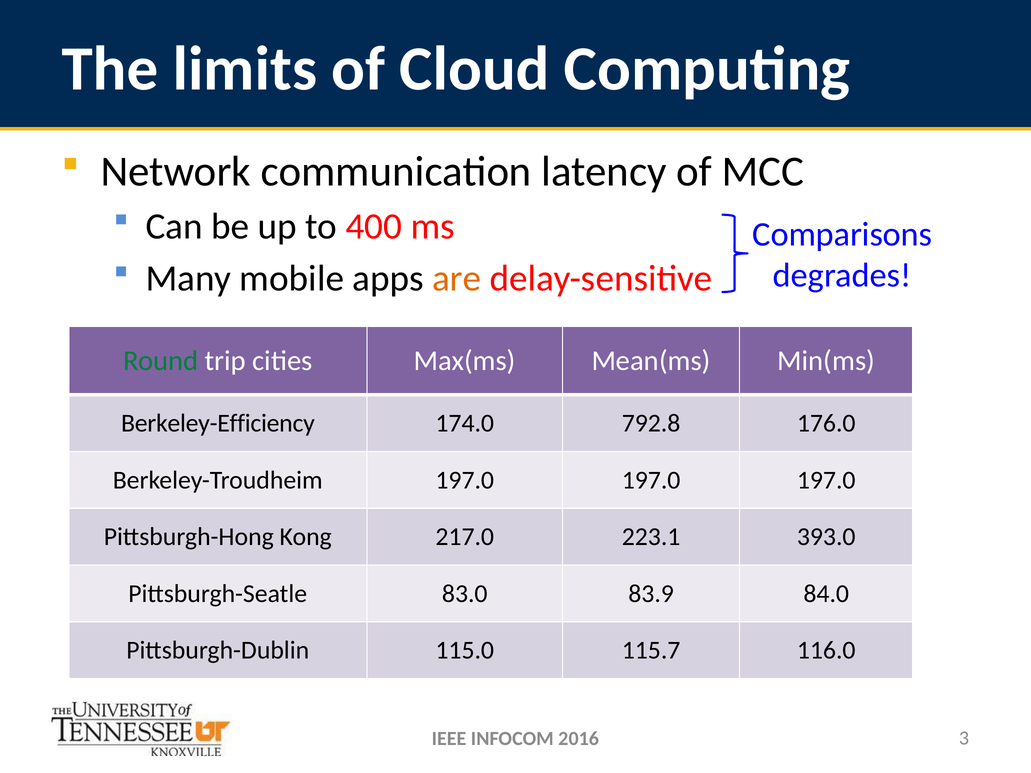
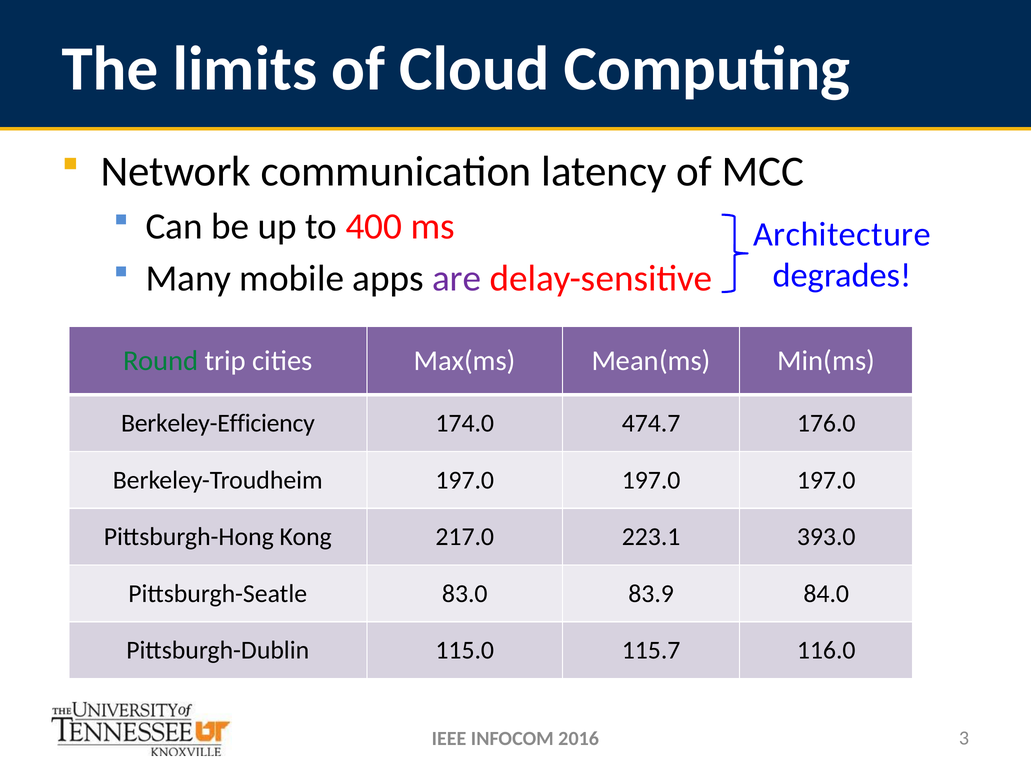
Comparisons: Comparisons -> Architecture
are colour: orange -> purple
792.8: 792.8 -> 474.7
